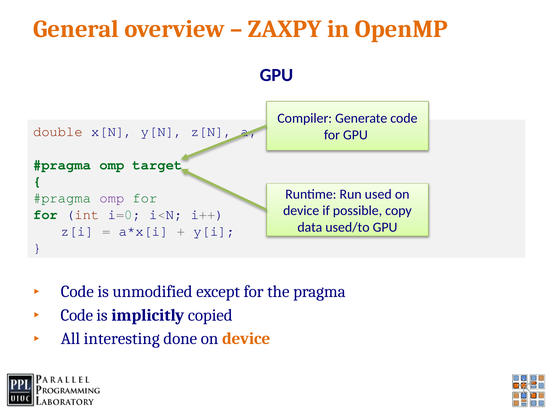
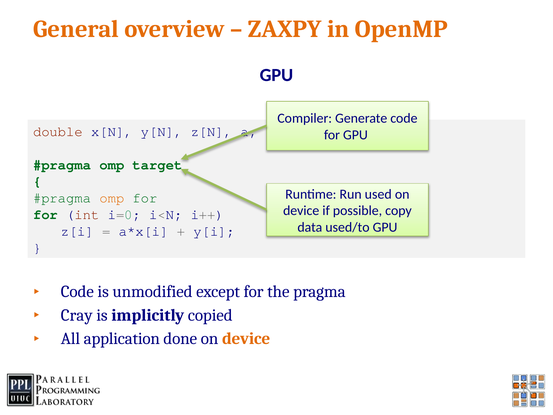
omp at (112, 198) colour: purple -> orange
Code at (77, 315): Code -> Cray
interesting: interesting -> application
